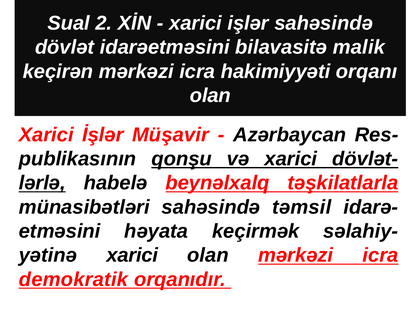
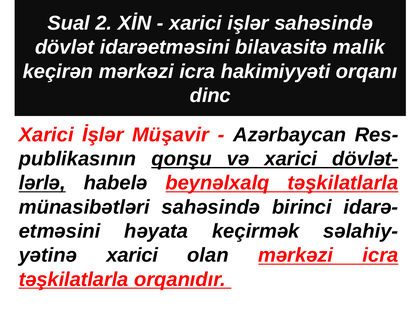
olan at (210, 96): olan -> dinc
təmsil: təmsil -> birinci
demokratik at (74, 280): demokratik -> təşkilatlarla
